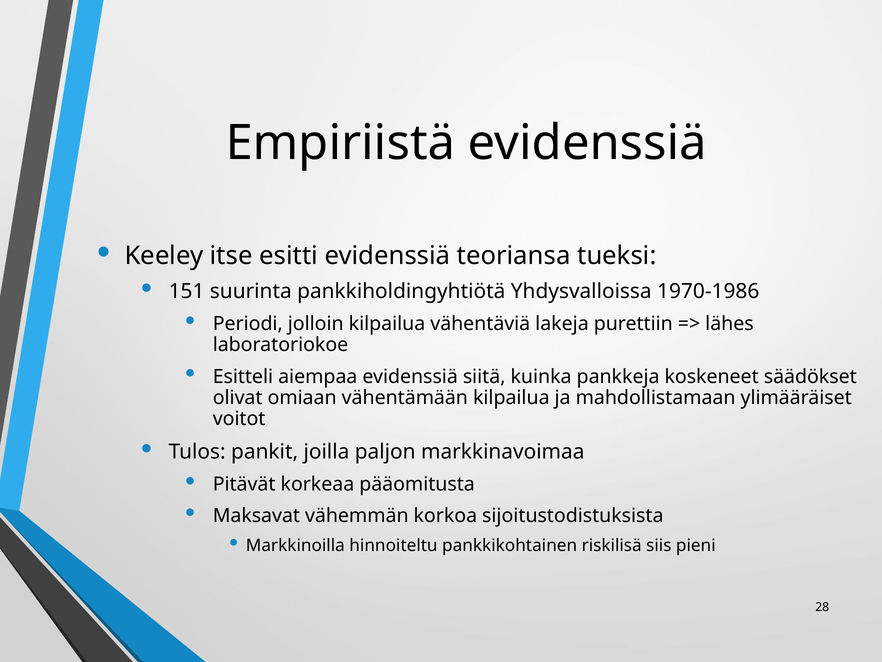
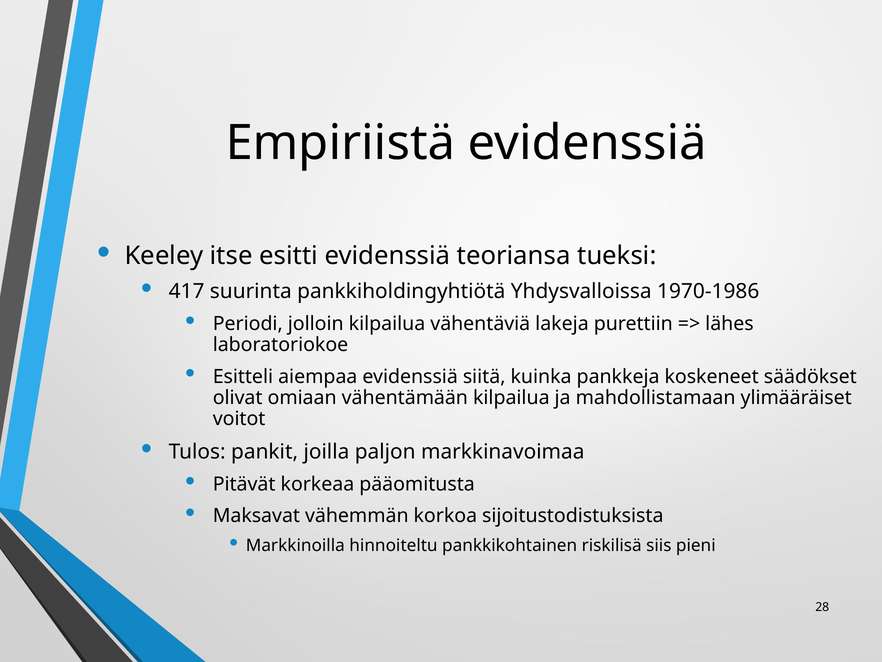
151: 151 -> 417
